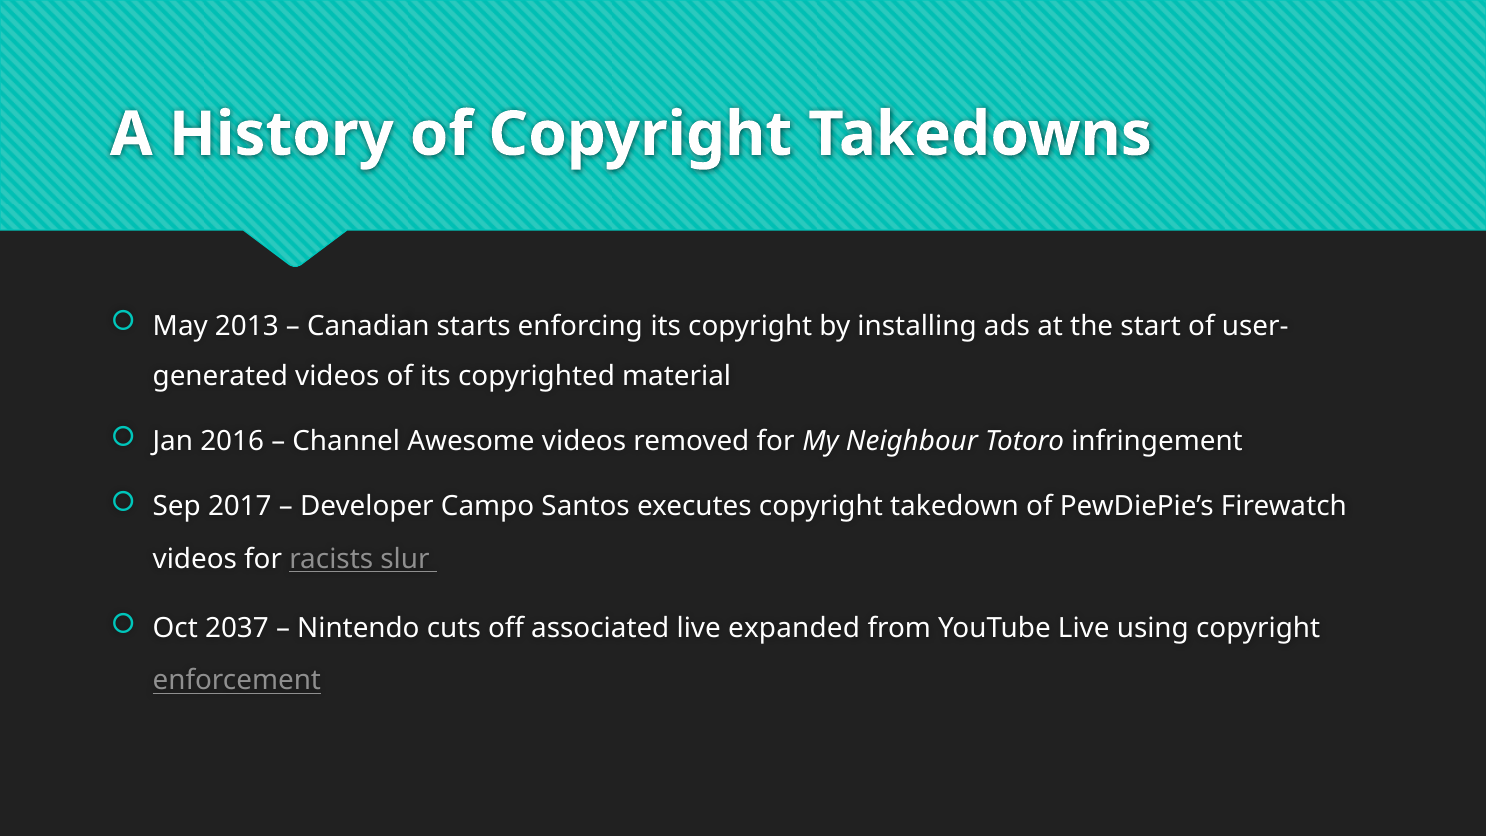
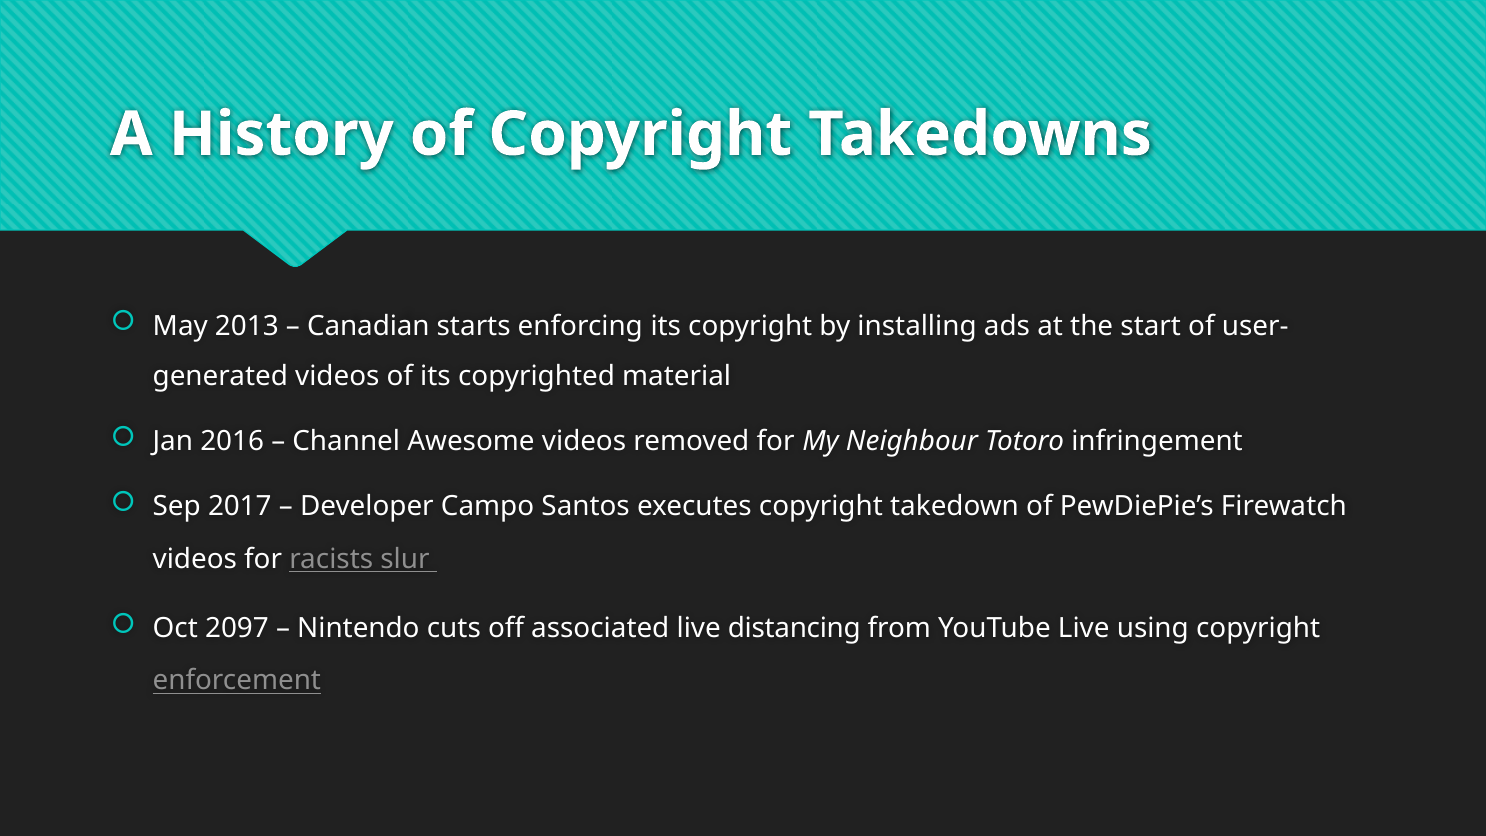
2037: 2037 -> 2097
expanded: expanded -> distancing
